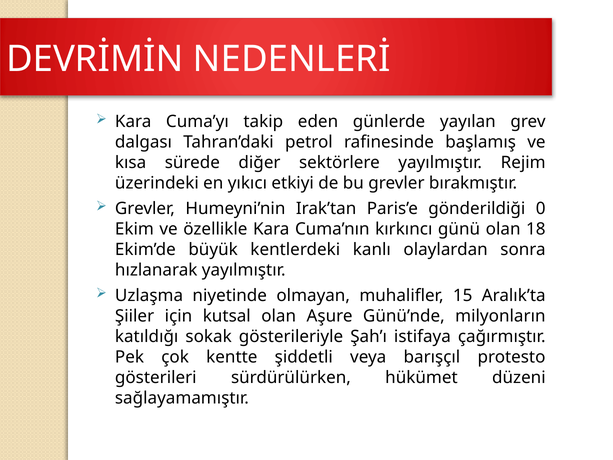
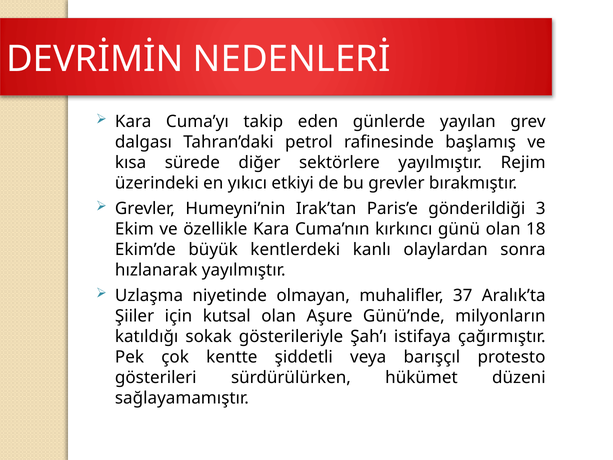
0: 0 -> 3
15: 15 -> 37
